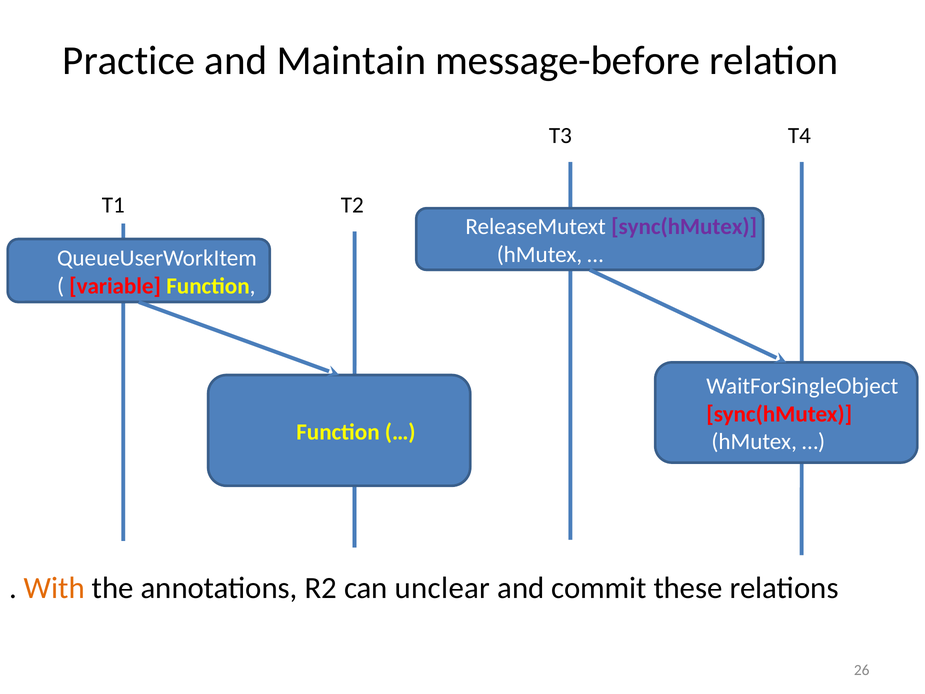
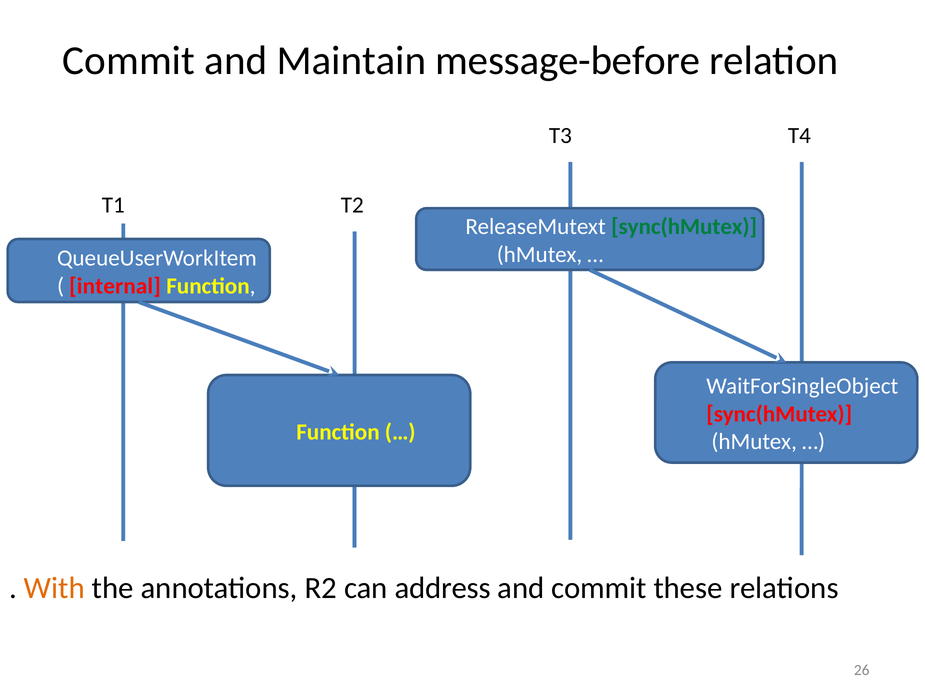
Practice at (129, 61): Practice -> Commit
sync(hMutex at (684, 227) colour: purple -> green
variable: variable -> internal
unclear: unclear -> address
